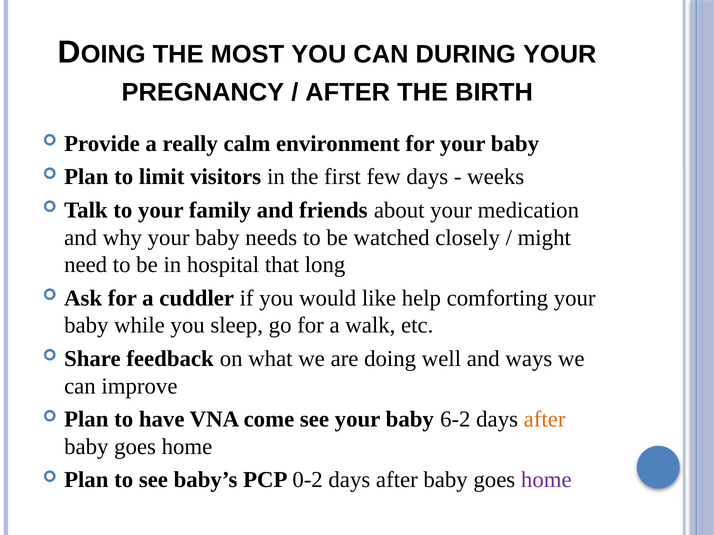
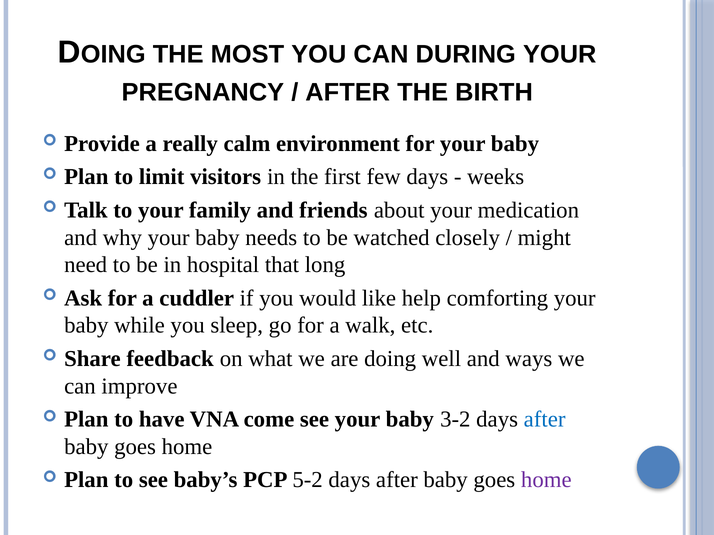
6-2: 6-2 -> 3-2
after at (545, 420) colour: orange -> blue
0-2: 0-2 -> 5-2
